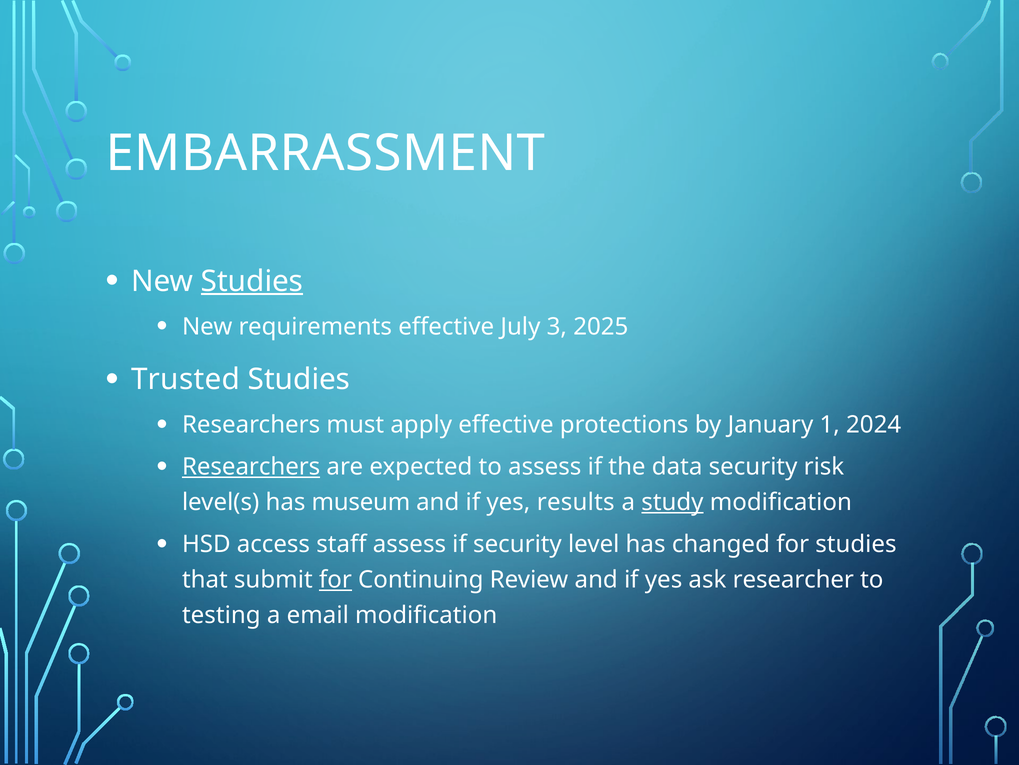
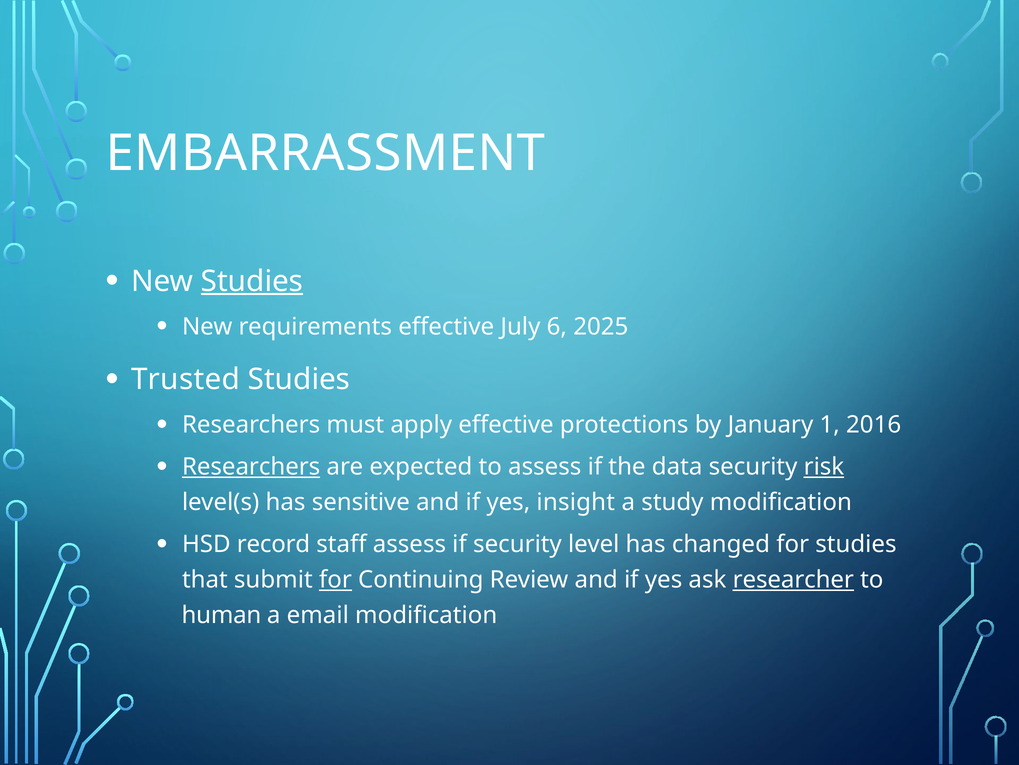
3: 3 -> 6
2024: 2024 -> 2016
risk underline: none -> present
museum: museum -> sensitive
results: results -> insight
study underline: present -> none
access: access -> record
researcher underline: none -> present
testing: testing -> human
